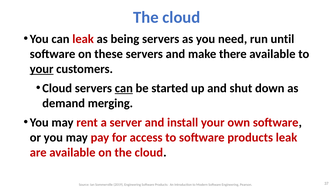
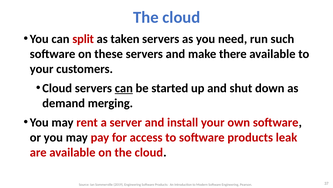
can leak: leak -> split
being: being -> taken
until: until -> such
your at (42, 69) underline: present -> none
